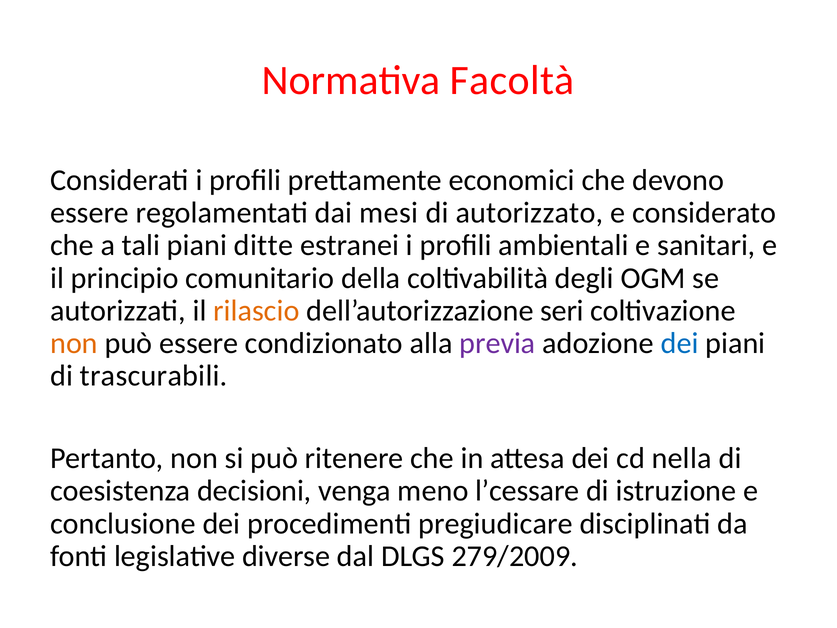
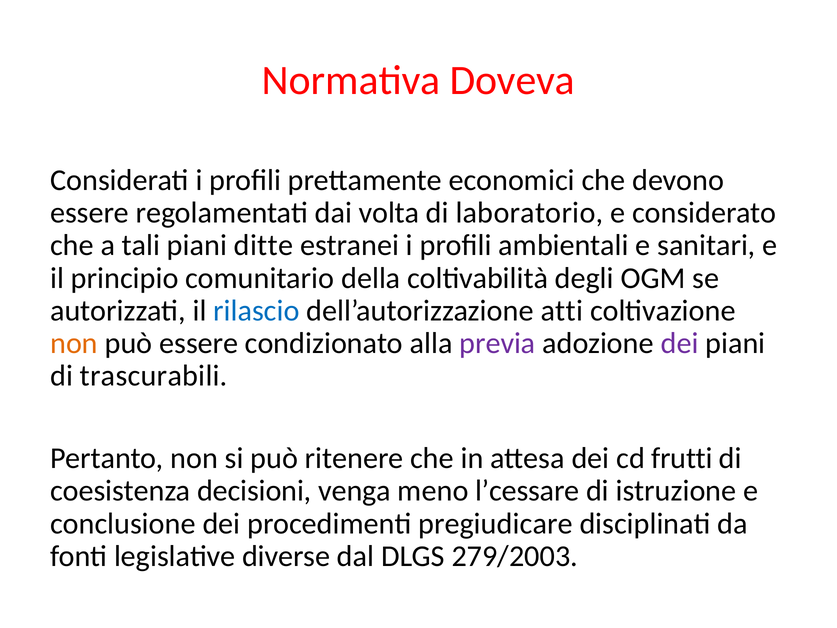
Facoltà: Facoltà -> Doveva
mesi: mesi -> volta
autorizzato: autorizzato -> laboratorio
rilascio colour: orange -> blue
seri: seri -> atti
dei at (680, 343) colour: blue -> purple
nella: nella -> frutti
279/2009: 279/2009 -> 279/2003
